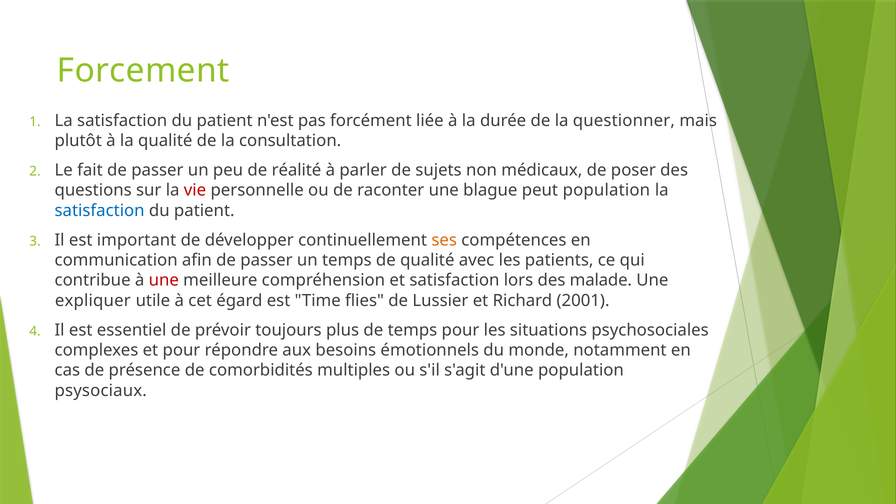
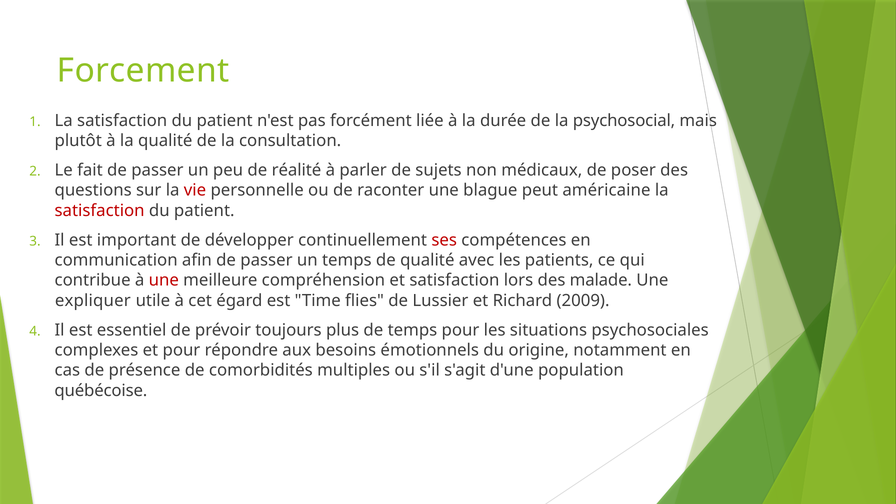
questionner: questionner -> psychosocial
peut population: population -> américaine
satisfaction at (100, 211) colour: blue -> red
ses colour: orange -> red
2001: 2001 -> 2009
monde: monde -> origine
psysociaux: psysociaux -> québécoise
